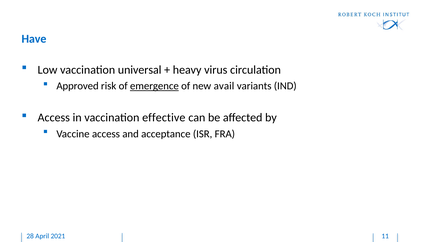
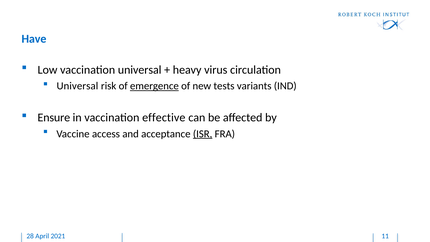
Approved at (78, 86): Approved -> Universal
avail: avail -> tests
Access at (54, 118): Access -> Ensure
ISR underline: none -> present
